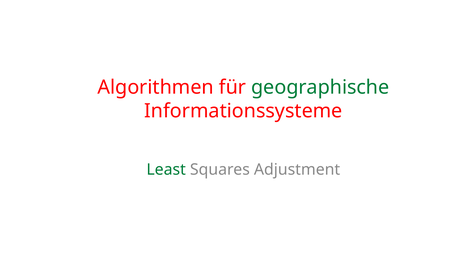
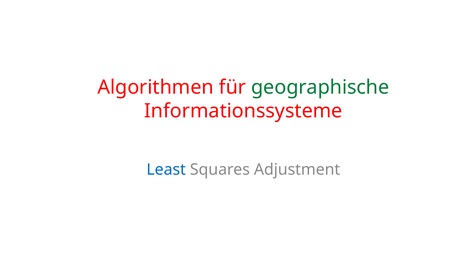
Least colour: green -> blue
